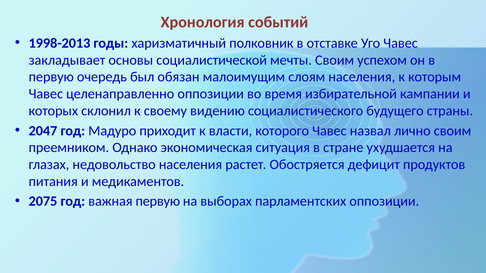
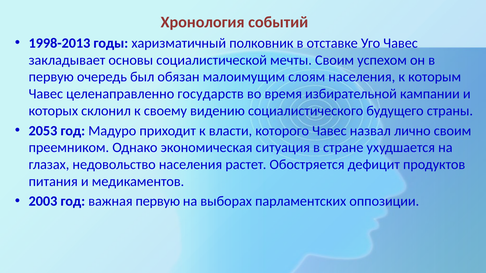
целенаправленно оппозиции: оппозиции -> государств
2047: 2047 -> 2053
2075: 2075 -> 2003
